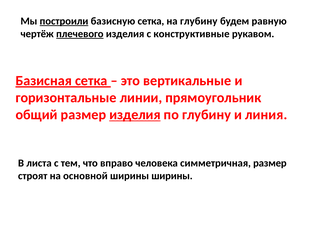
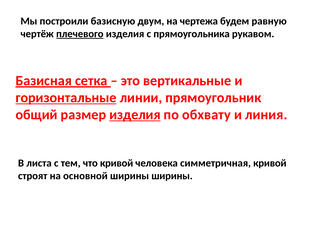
построили underline: present -> none
базисную сетка: сетка -> двум
на глубину: глубину -> чертежа
конструктивные: конструктивные -> прямоугольника
горизонтальные underline: none -> present
по глубину: глубину -> обхвату
что вправо: вправо -> кривой
симметричная размер: размер -> кривой
